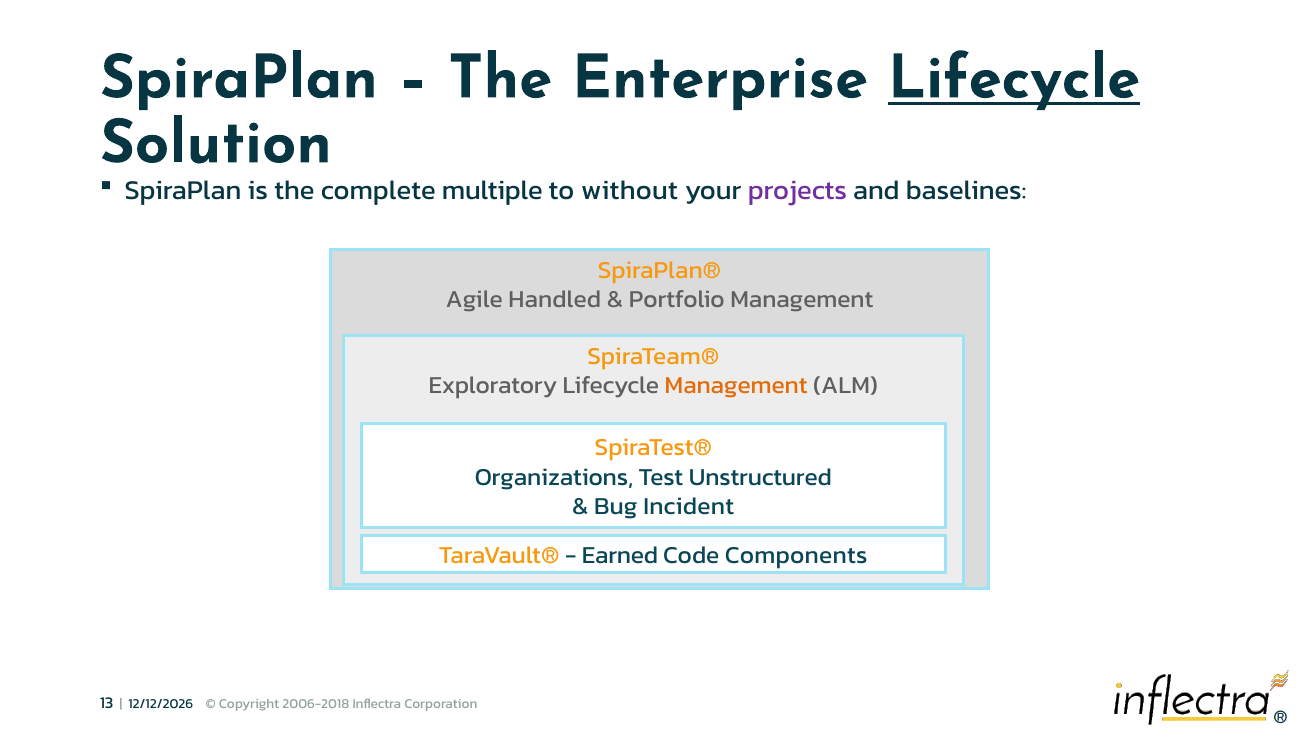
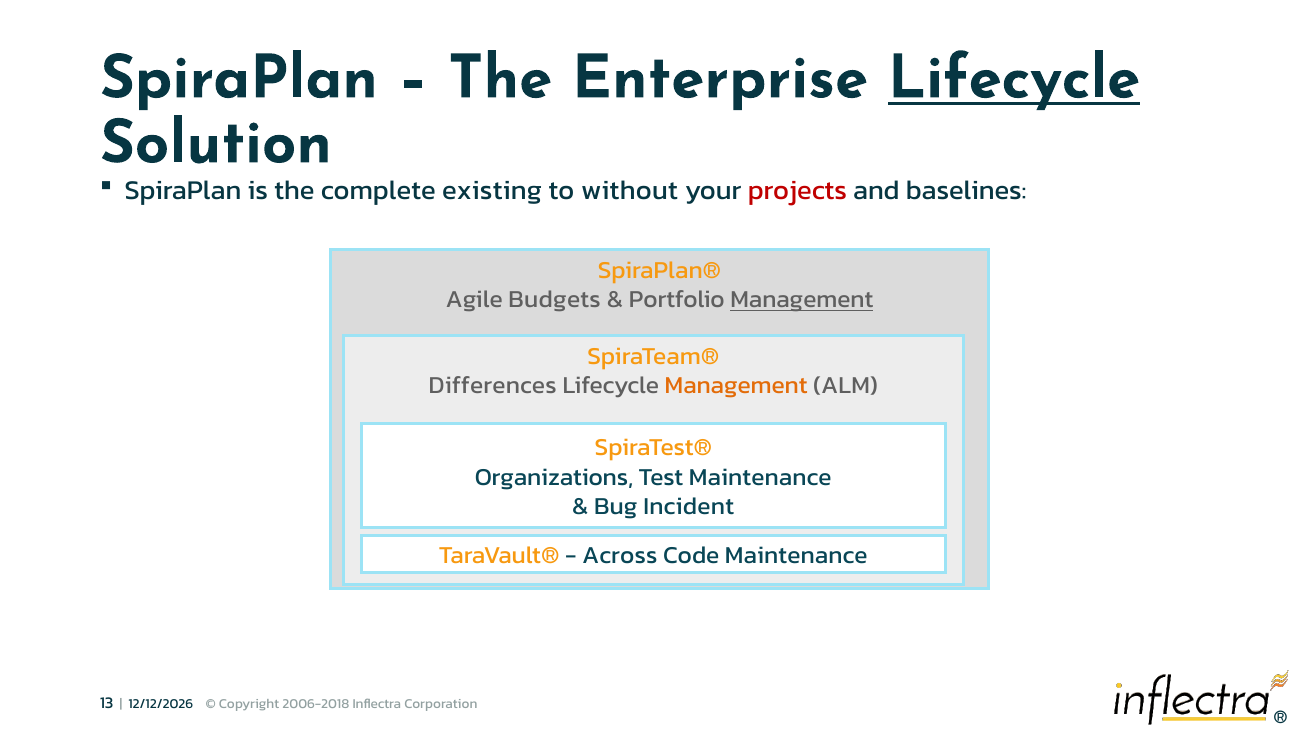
multiple: multiple -> existing
projects colour: purple -> red
Handled: Handled -> Budgets
Management at (802, 300) underline: none -> present
Exploratory: Exploratory -> Differences
Test Unstructured: Unstructured -> Maintenance
Earned: Earned -> Across
Code Components: Components -> Maintenance
